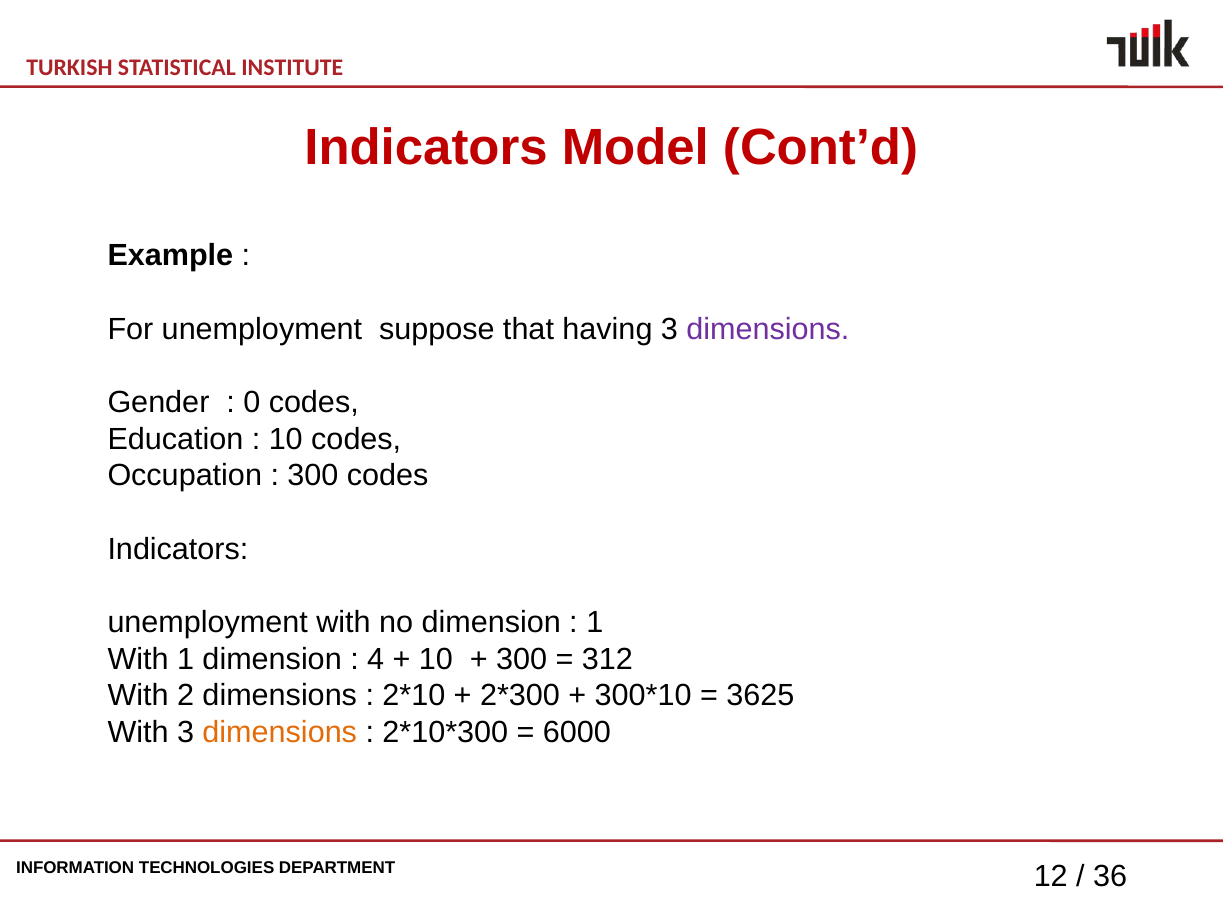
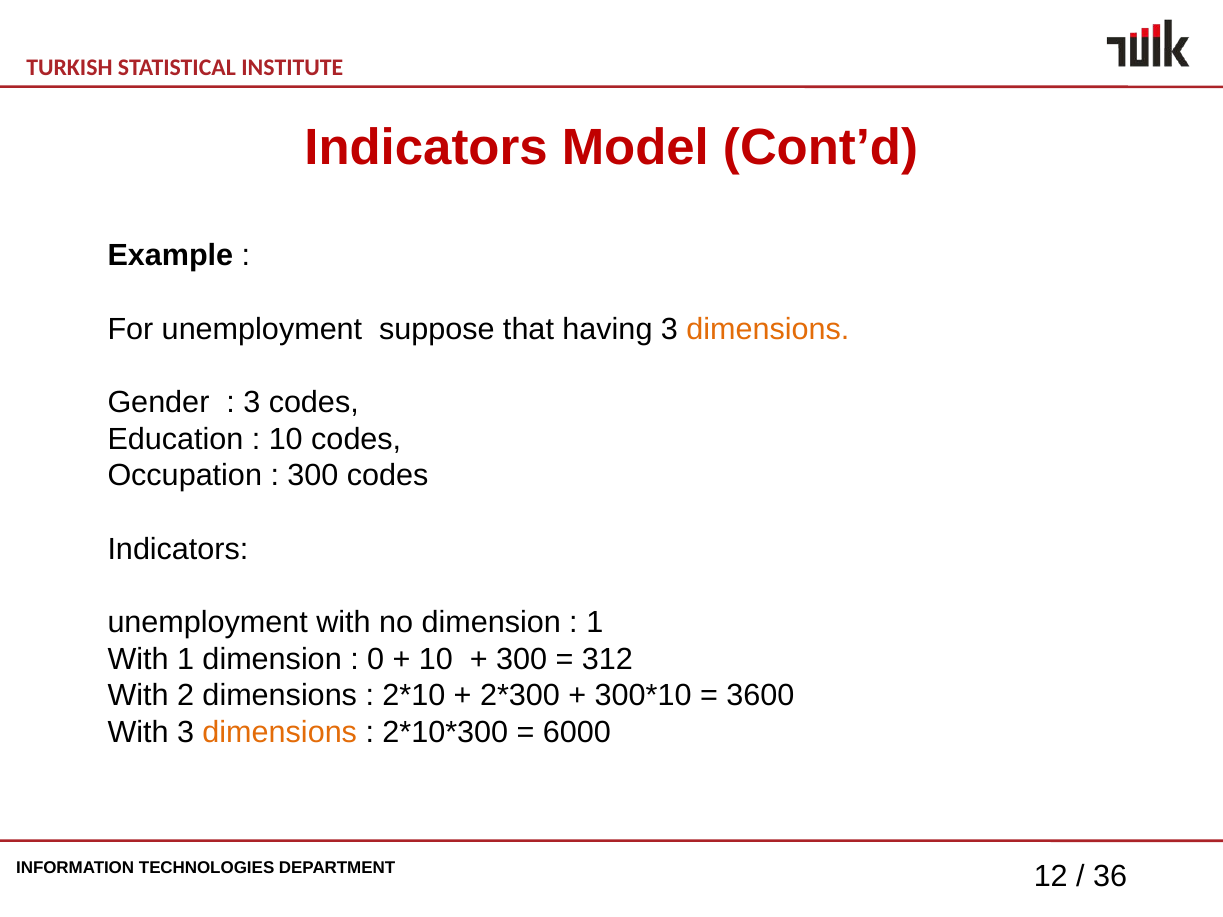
dimensions at (768, 329) colour: purple -> orange
0 at (252, 403): 0 -> 3
4: 4 -> 0
3625: 3625 -> 3600
